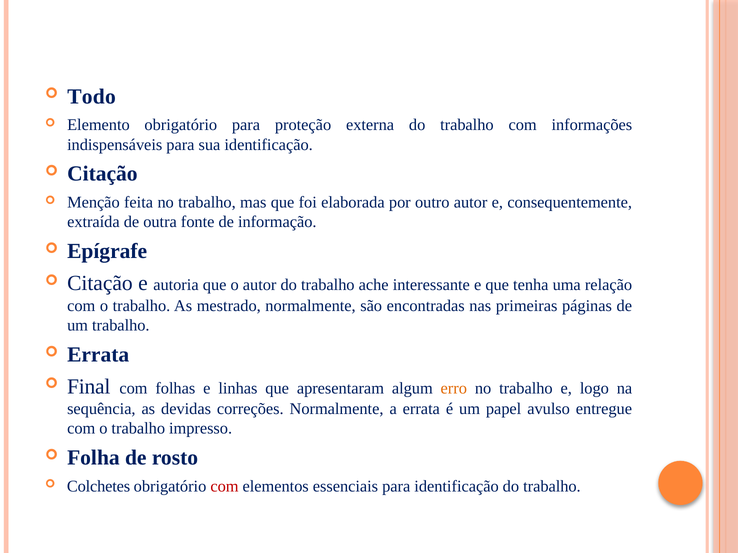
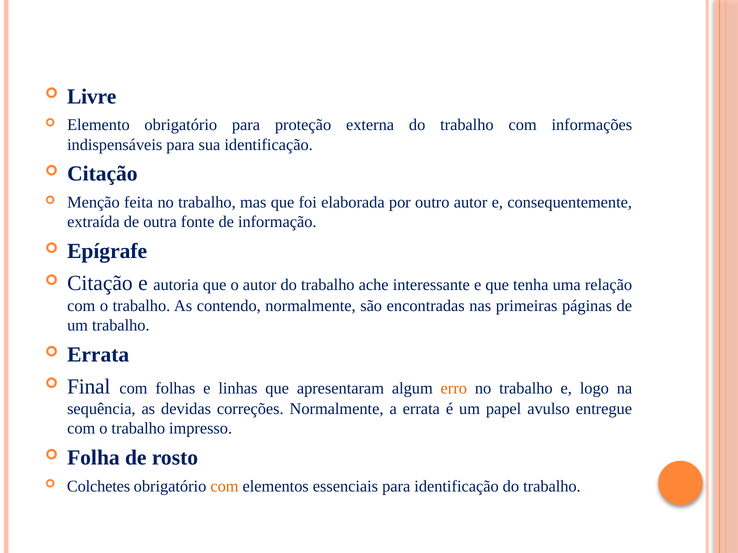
Todo: Todo -> Livre
mestrado: mestrado -> contendo
com at (224, 487) colour: red -> orange
